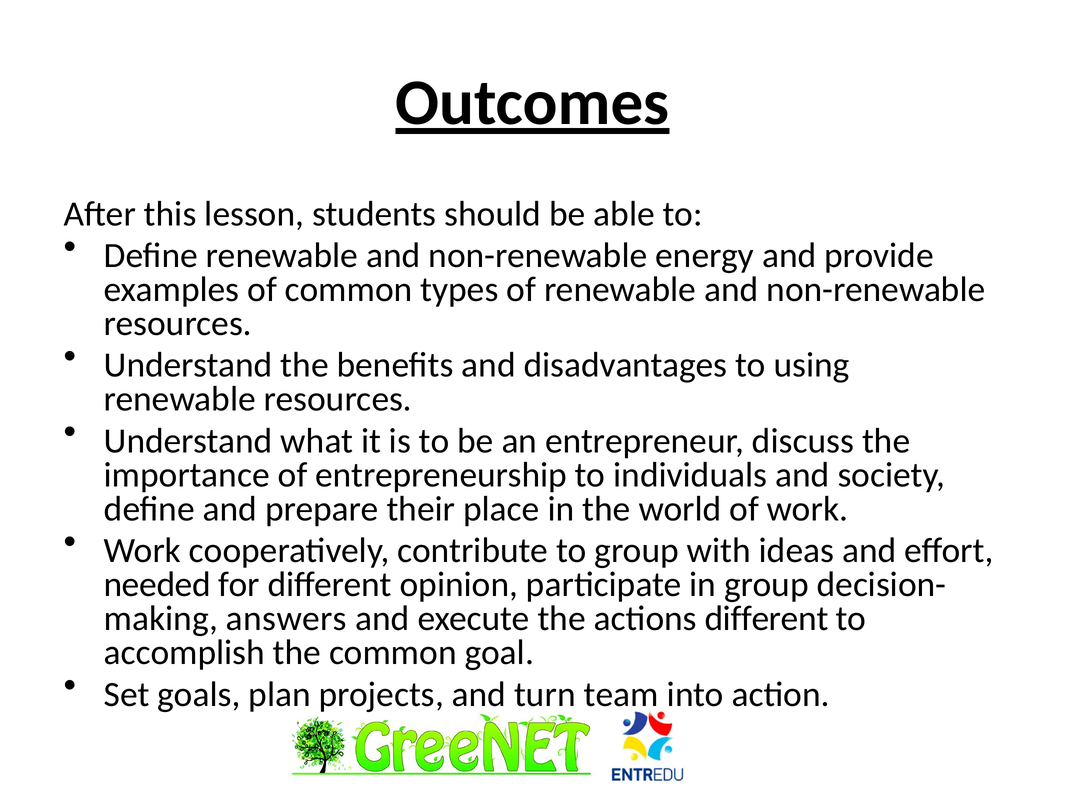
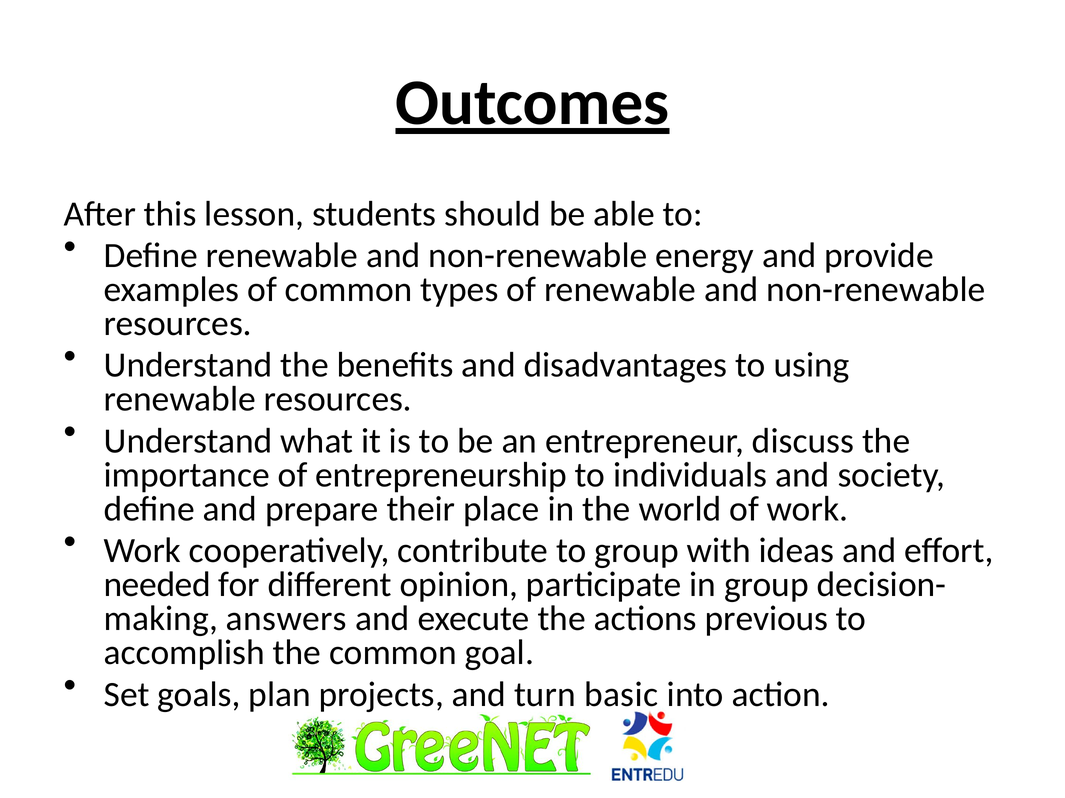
actions different: different -> previous
team: team -> basic
